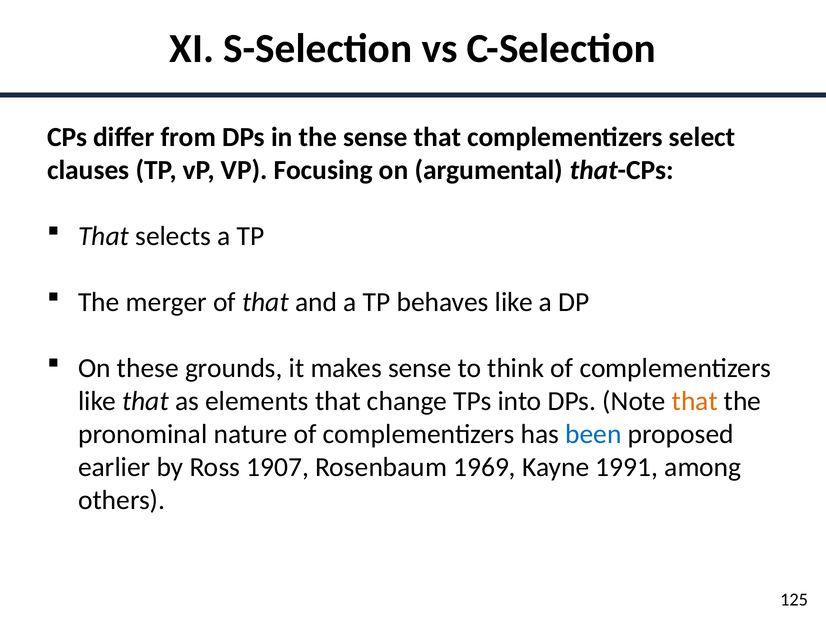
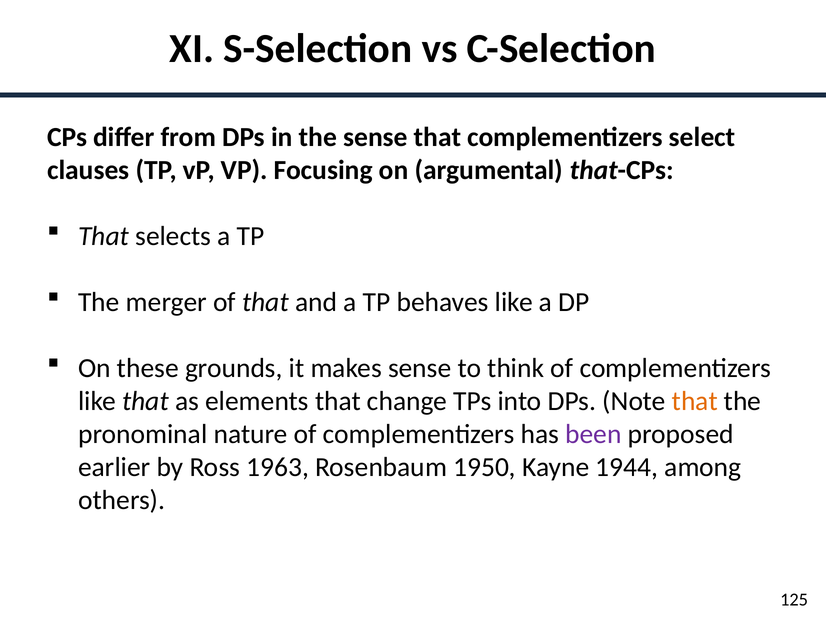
been colour: blue -> purple
1907: 1907 -> 1963
1969: 1969 -> 1950
1991: 1991 -> 1944
